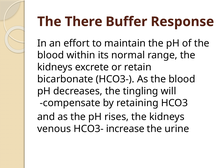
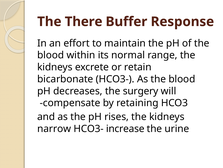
tingling: tingling -> surgery
venous: venous -> narrow
